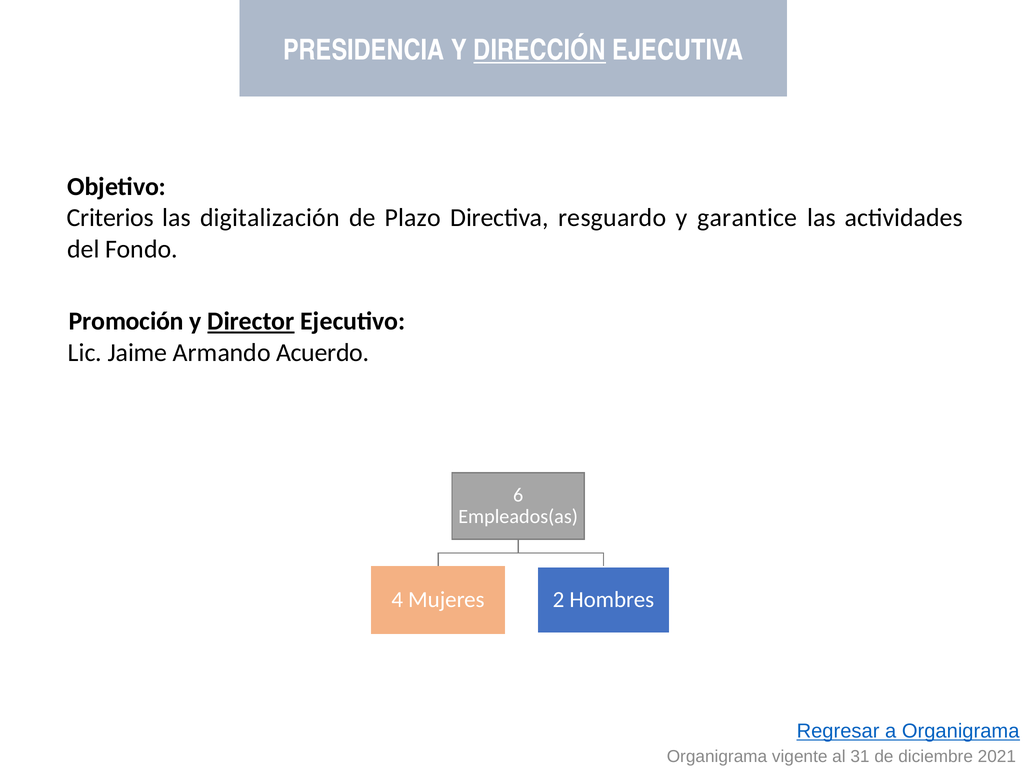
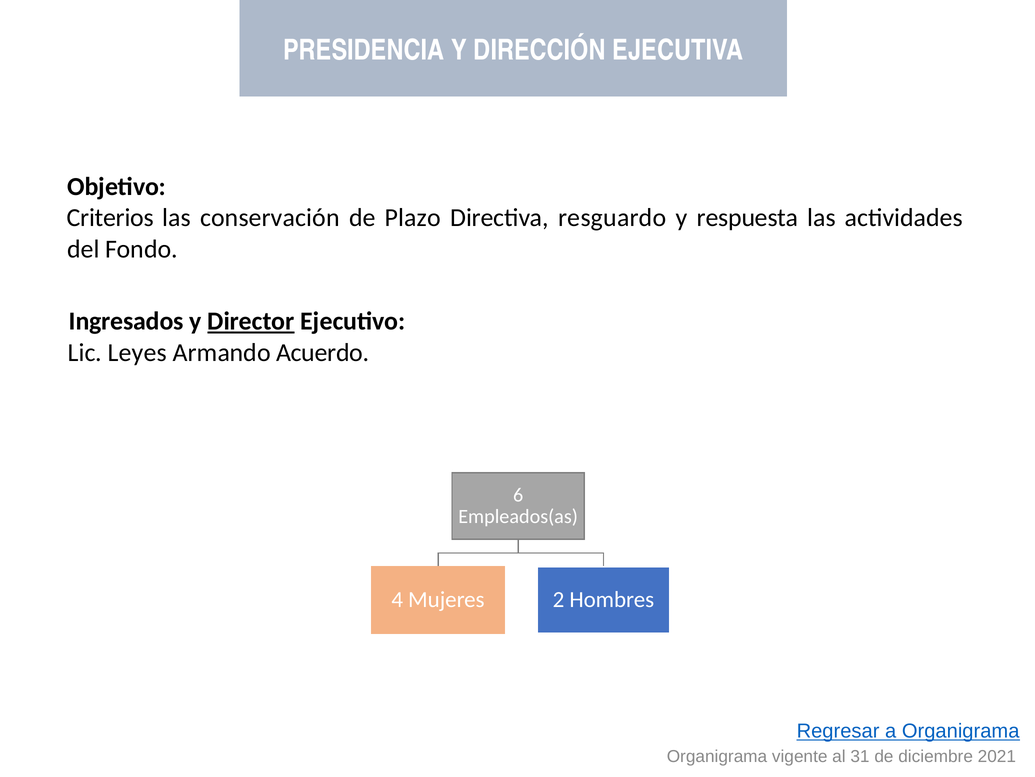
DIRECCIÓN underline: present -> none
digitalización: digitalización -> conservación
garantice: garantice -> respuesta
Promoción: Promoción -> Ingresados
Jaime: Jaime -> Leyes
